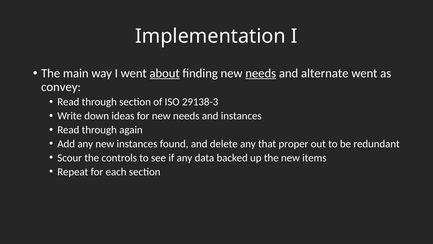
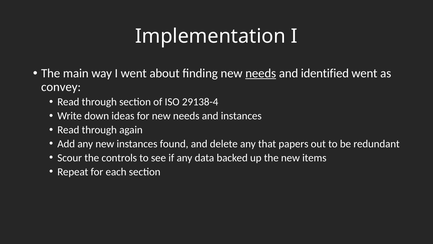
about underline: present -> none
alternate: alternate -> identified
29138-3: 29138-3 -> 29138-4
proper: proper -> papers
